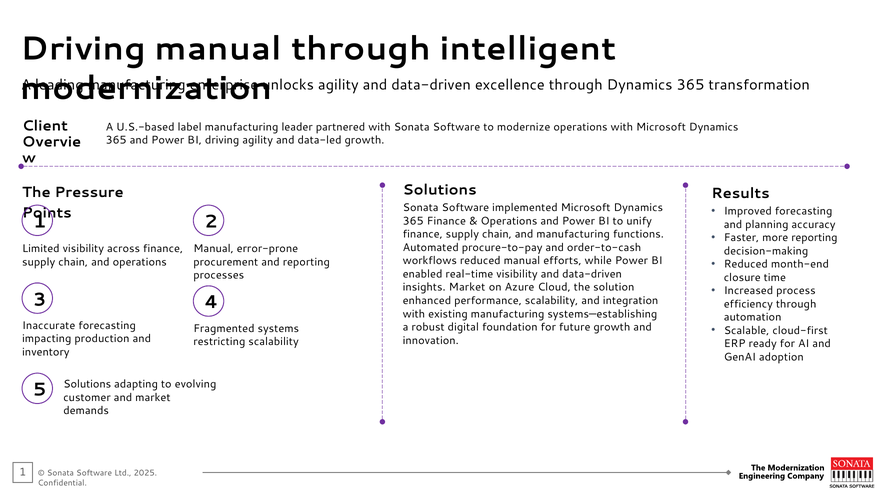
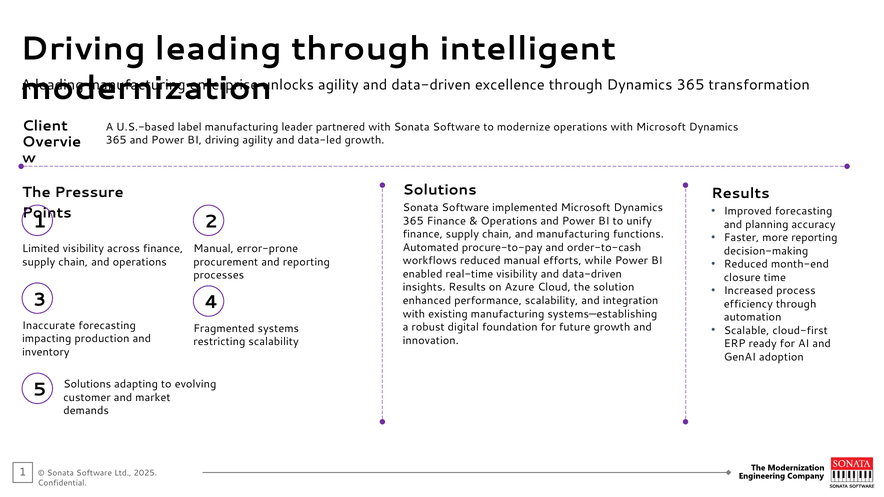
Driving manual: manual -> leading
insights Market: Market -> Results
